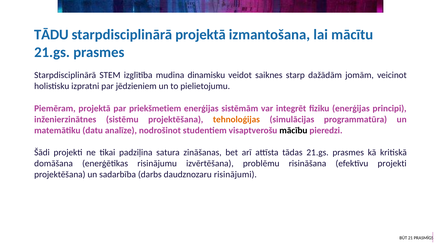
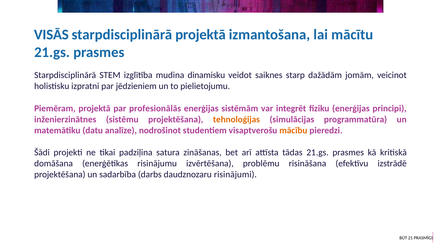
TĀDU: TĀDU -> VISĀS
priekšmetiem: priekšmetiem -> profesionālās
mācību colour: black -> orange
efektīvu projekti: projekti -> izstrādē
